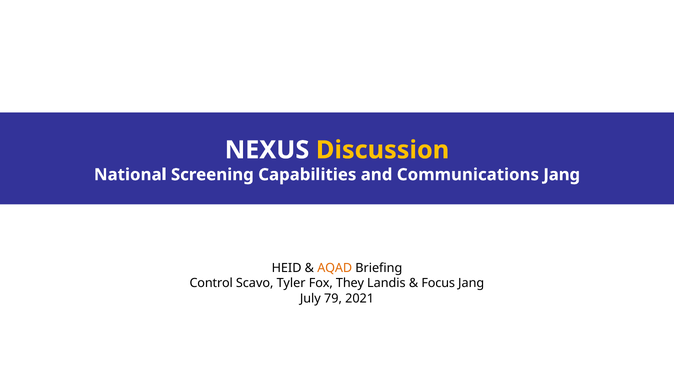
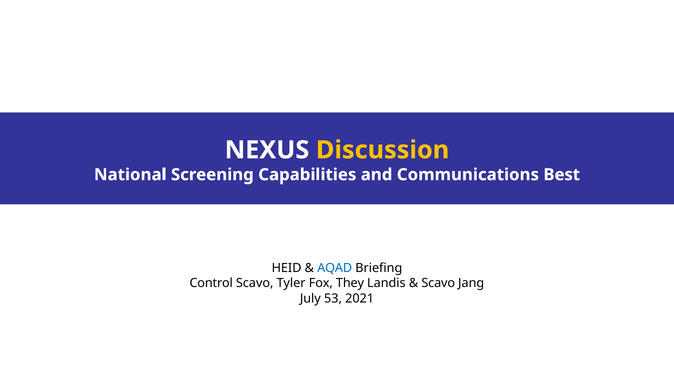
Communications Jang: Jang -> Best
AQAD colour: orange -> blue
Focus at (438, 283): Focus -> Scavo
79: 79 -> 53
